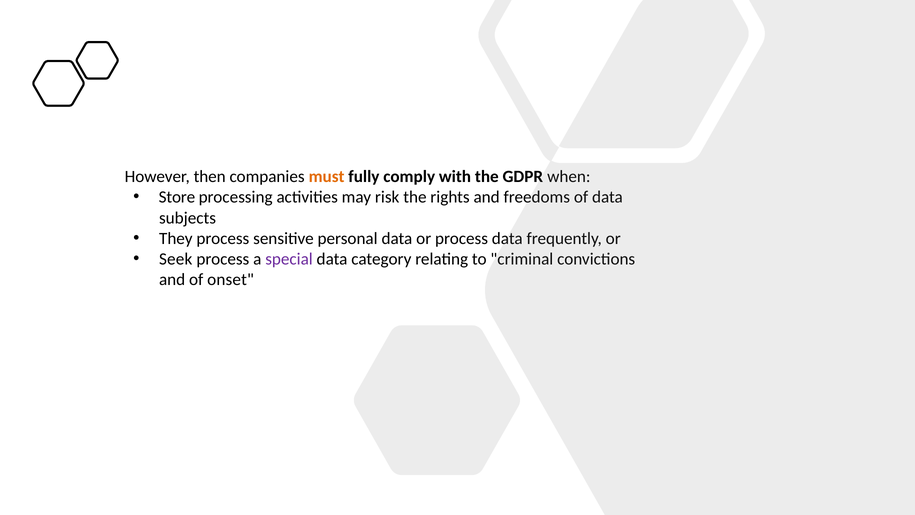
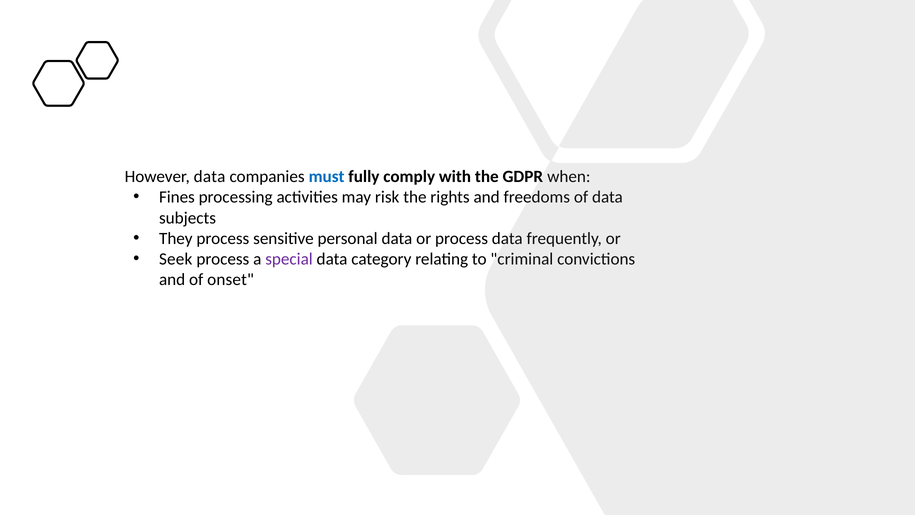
However then: then -> data
must colour: orange -> blue
Store: Store -> Fines
